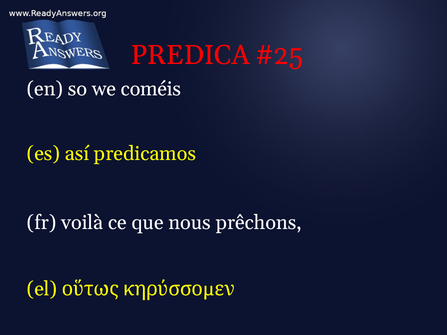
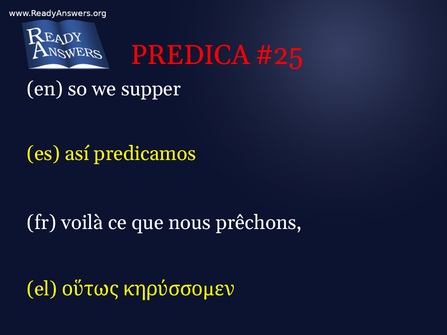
coméis: coméis -> supper
